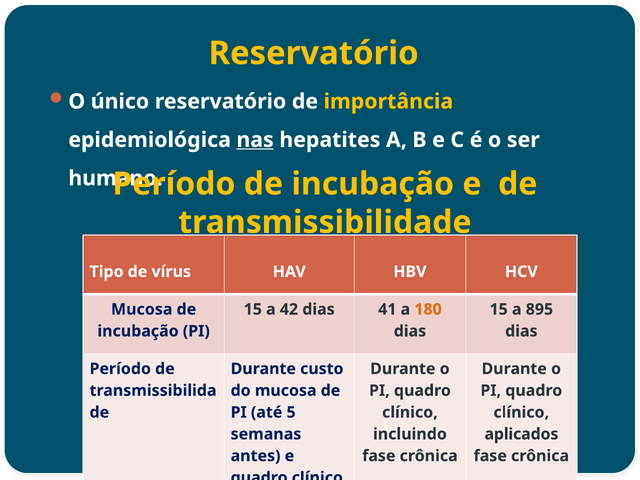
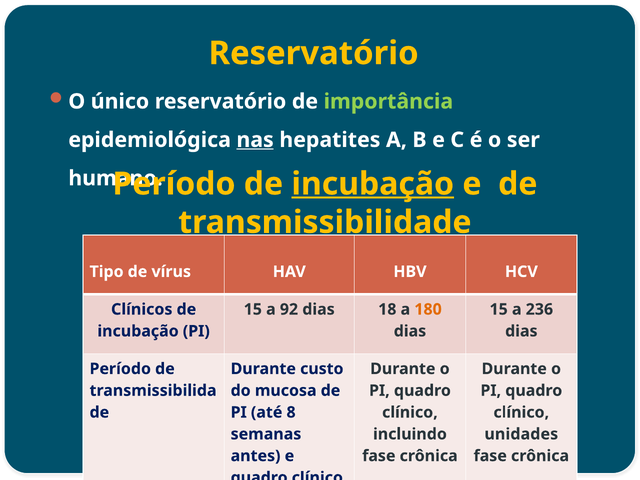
importância colour: yellow -> light green
incubação at (373, 184) underline: none -> present
Mucosa at (142, 309): Mucosa -> Clínicos
42: 42 -> 92
41: 41 -> 18
895: 895 -> 236
5: 5 -> 8
aplicados: aplicados -> unidades
